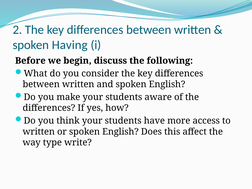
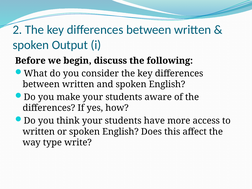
Having: Having -> Output
